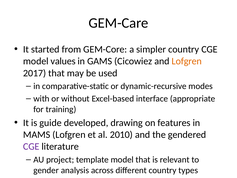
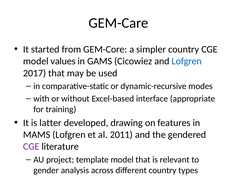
Lofgren at (187, 61) colour: orange -> blue
guide: guide -> latter
2010: 2010 -> 2011
